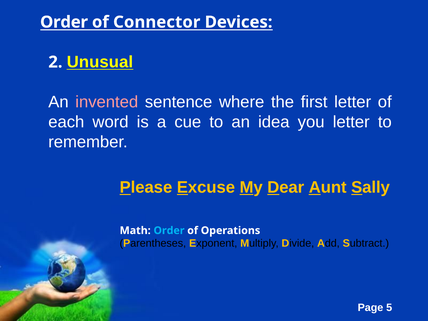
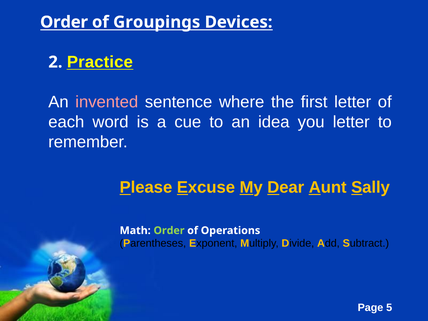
Connector: Connector -> Groupings
Unusual: Unusual -> Practice
Order at (169, 231) colour: light blue -> light green
